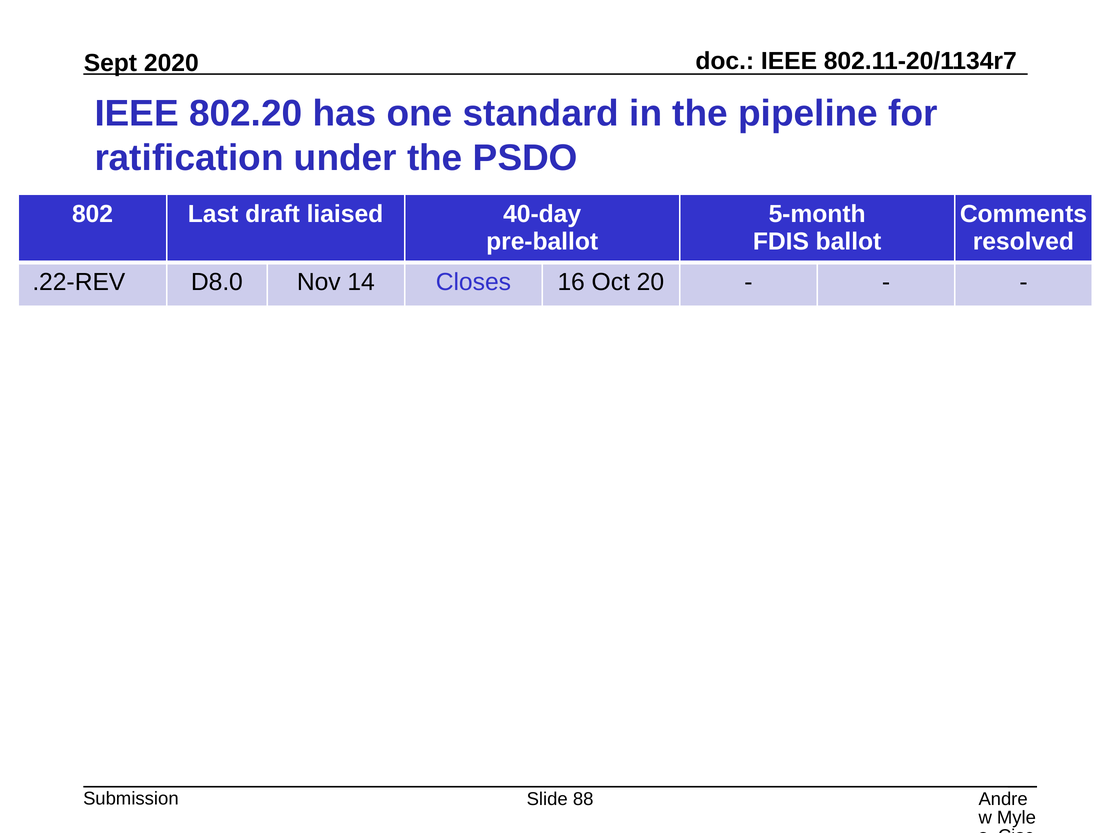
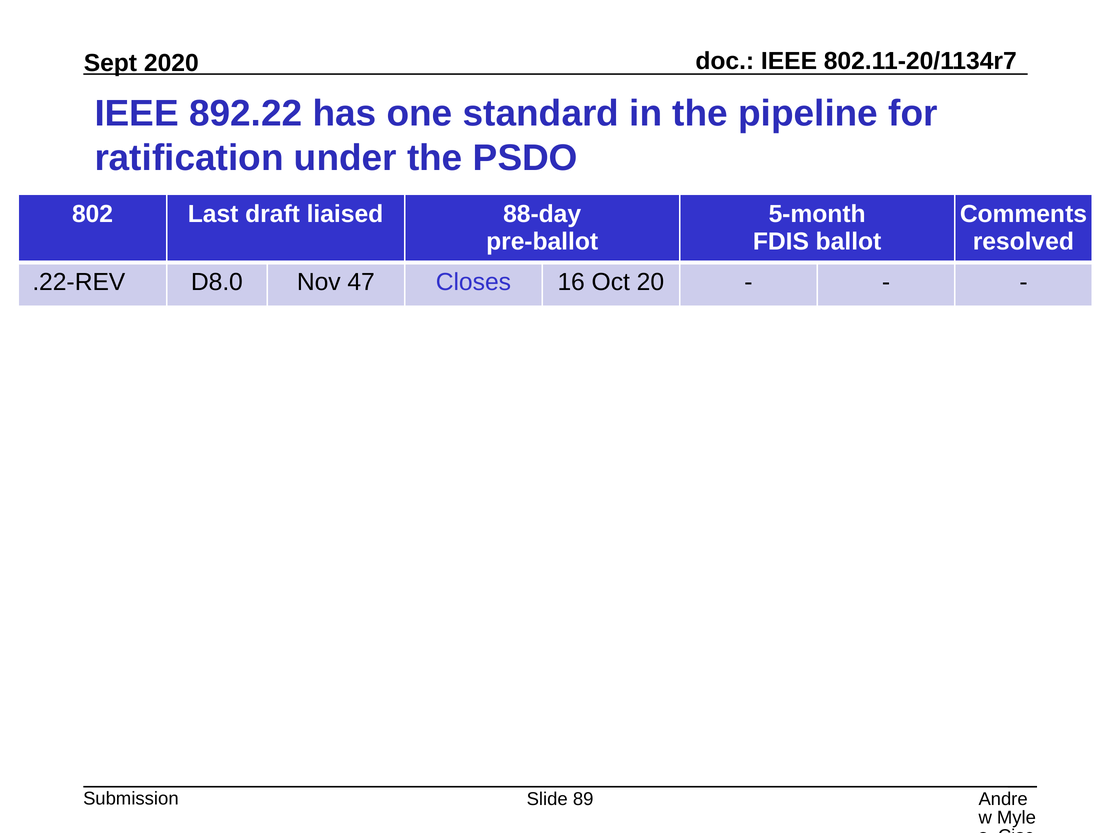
802.20: 802.20 -> 892.22
40-day: 40-day -> 88-day
14: 14 -> 47
88: 88 -> 89
